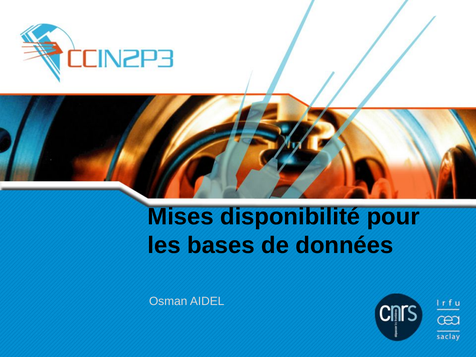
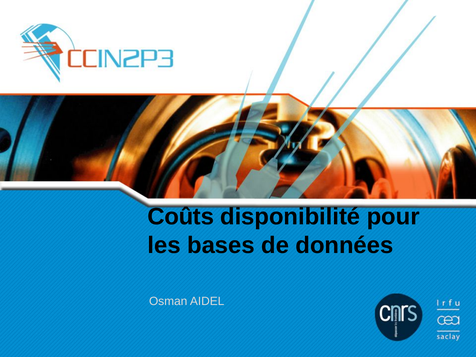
Mises: Mises -> Coûts
